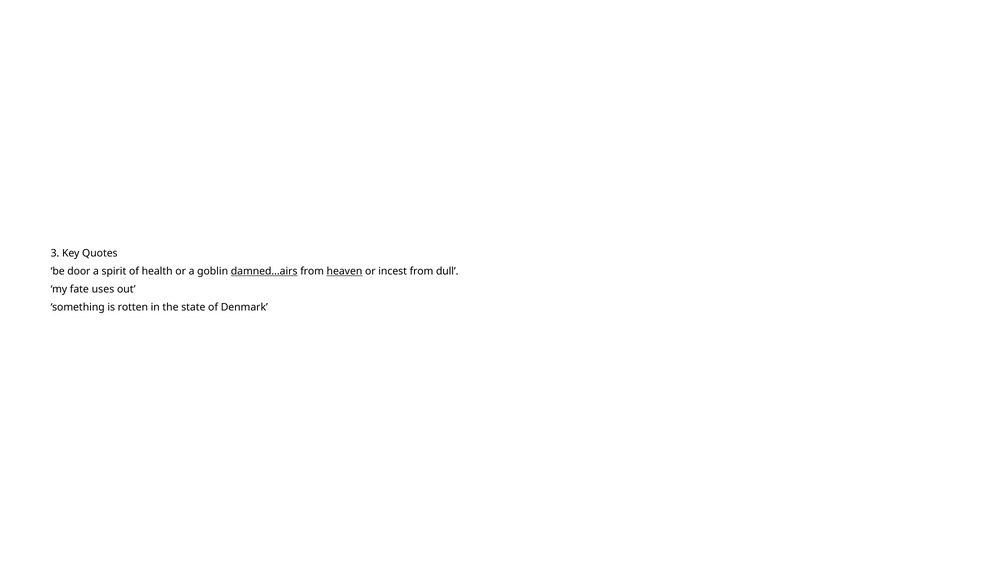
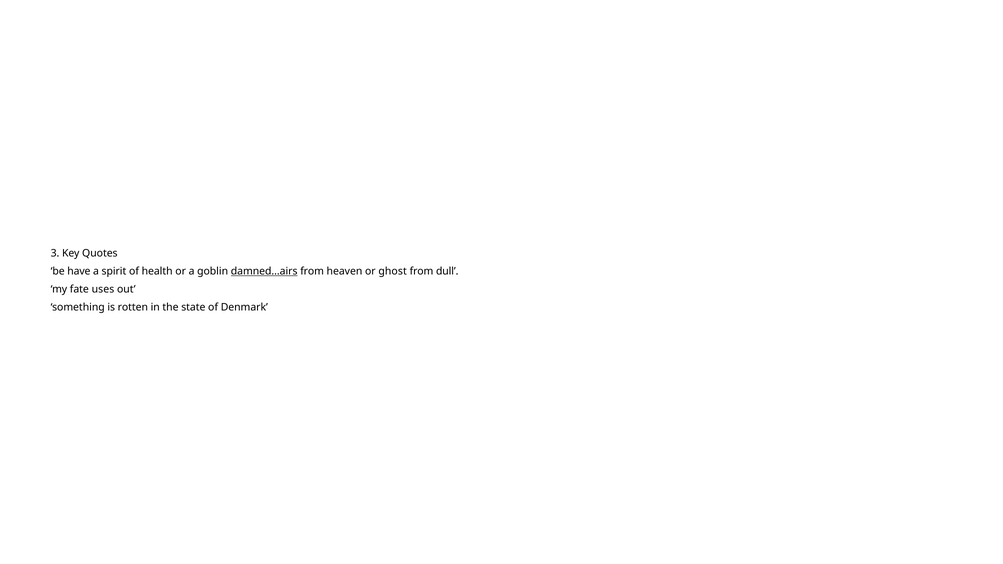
door: door -> have
heaven underline: present -> none
incest: incest -> ghost
